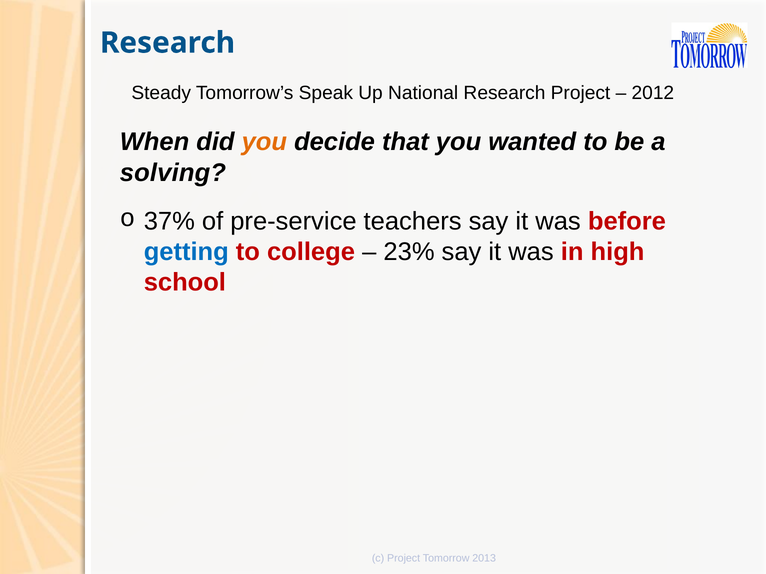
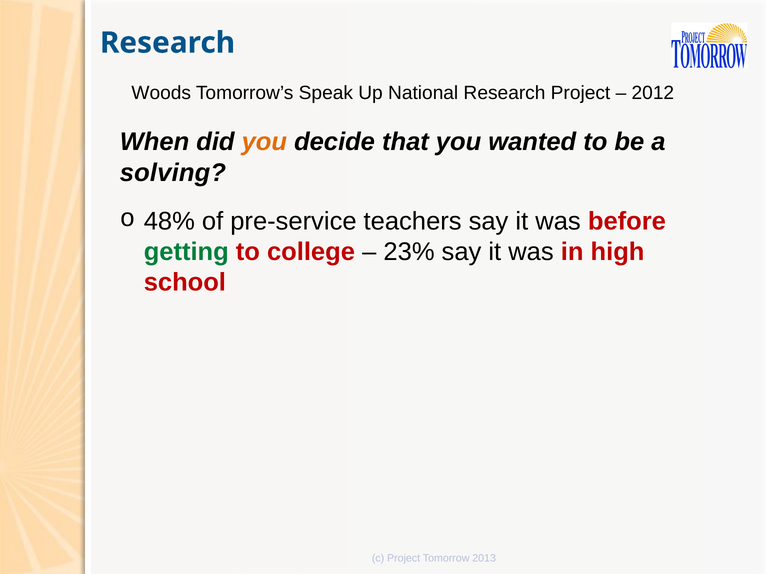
Steady: Steady -> Woods
37%: 37% -> 48%
getting colour: blue -> green
